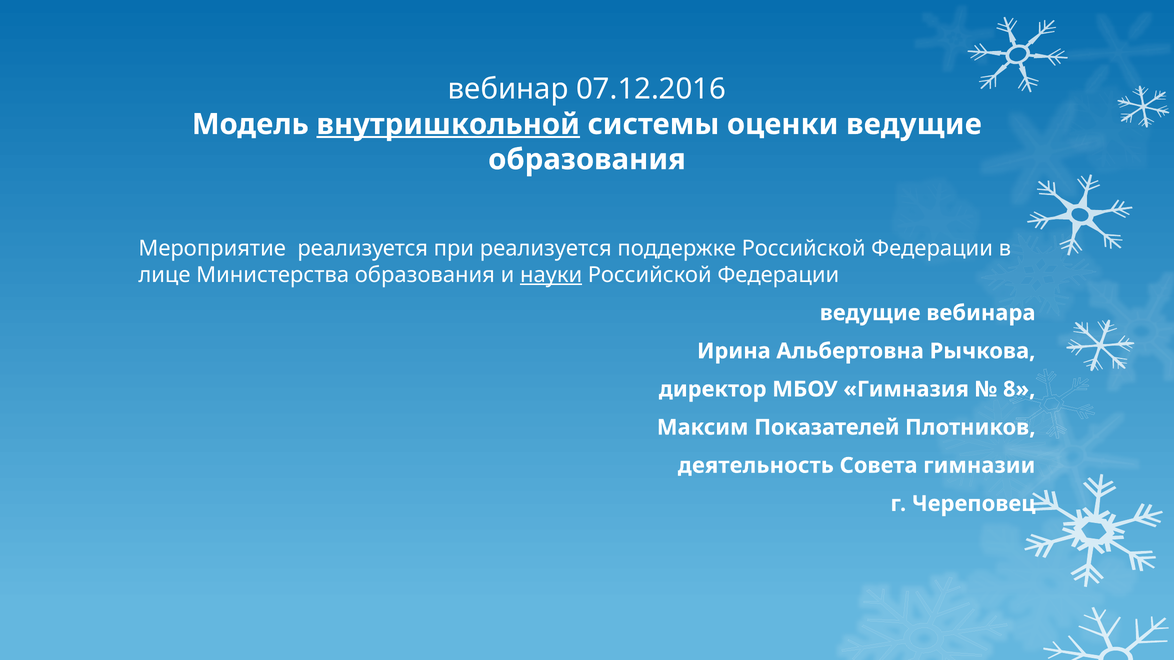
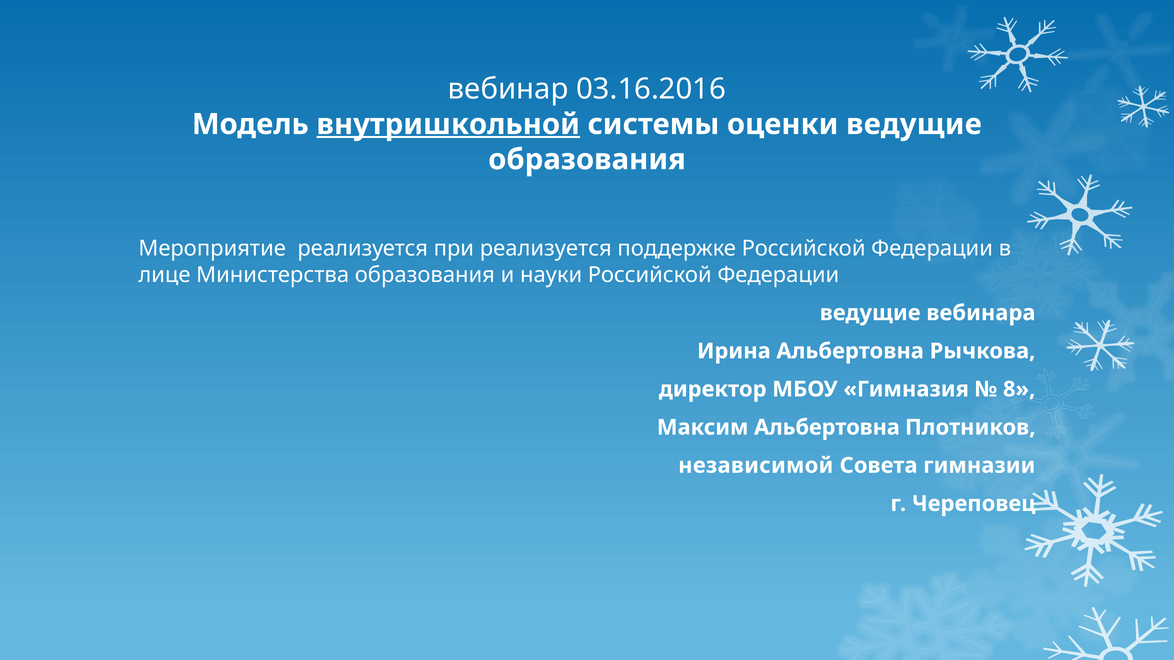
07.12.2016: 07.12.2016 -> 03.16.2016
науки underline: present -> none
Максим Показателей: Показателей -> Альбертовна
деятельность: деятельность -> независимой
